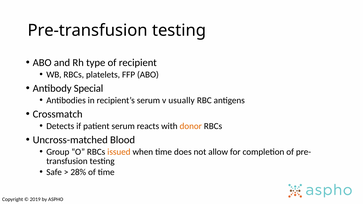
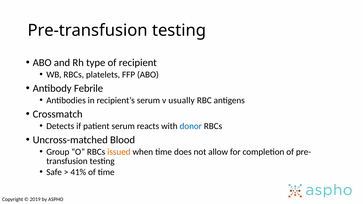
Special: Special -> Febrile
donor colour: orange -> blue
28%: 28% -> 41%
